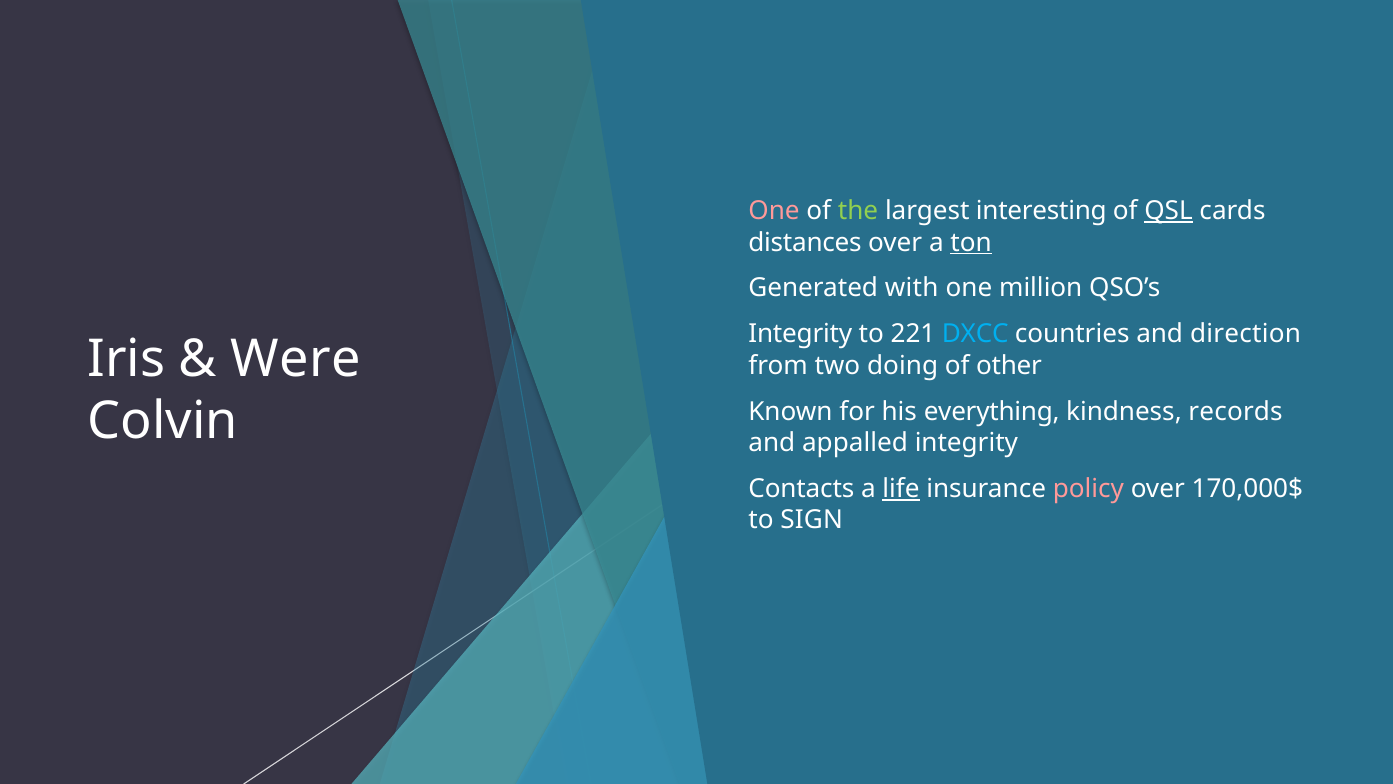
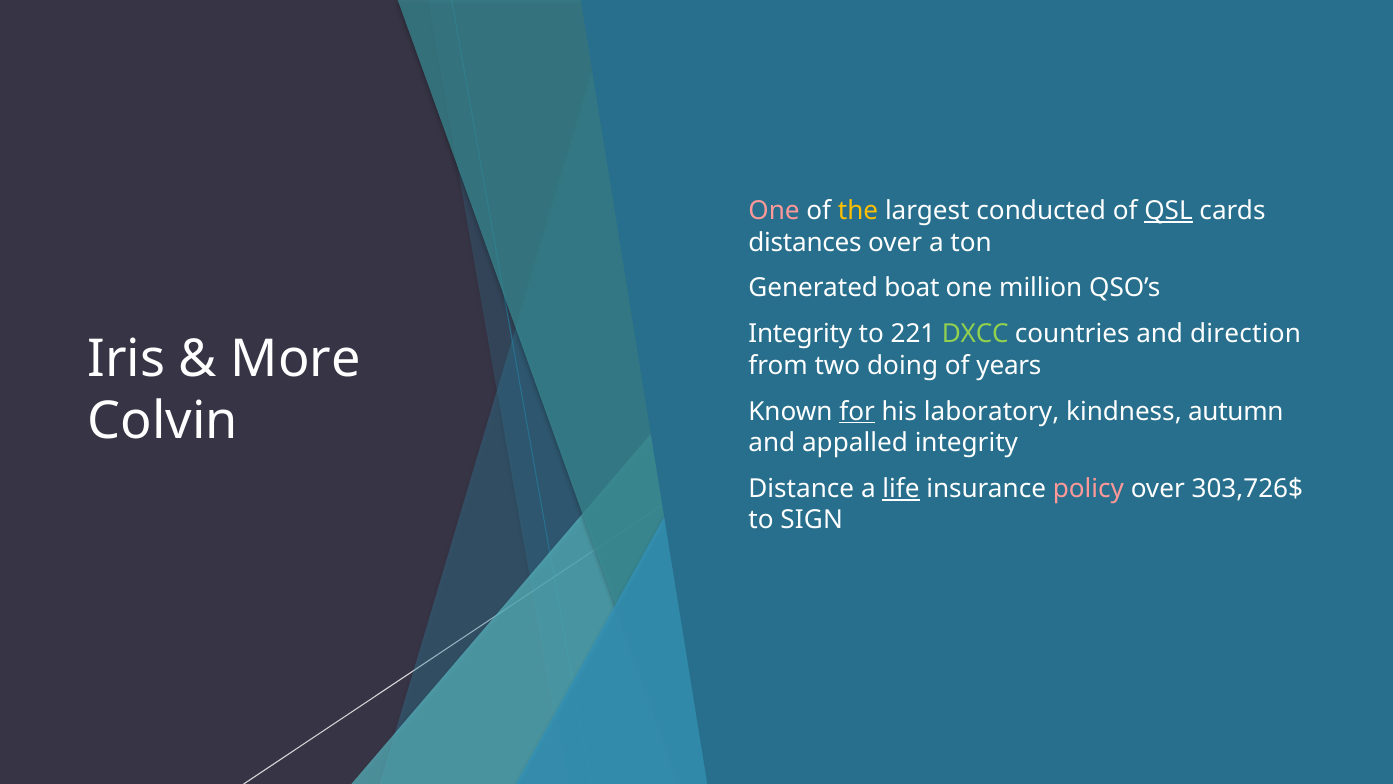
the colour: light green -> yellow
interesting: interesting -> conducted
ton underline: present -> none
with: with -> boat
DXCC colour: light blue -> light green
Were: Were -> More
other: other -> years
for underline: none -> present
everything: everything -> laboratory
records: records -> autumn
Contacts: Contacts -> Distance
170,000$: 170,000$ -> 303,726$
